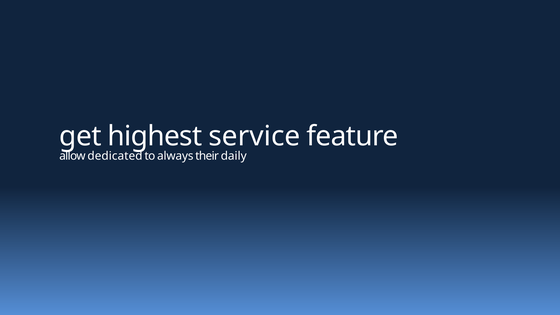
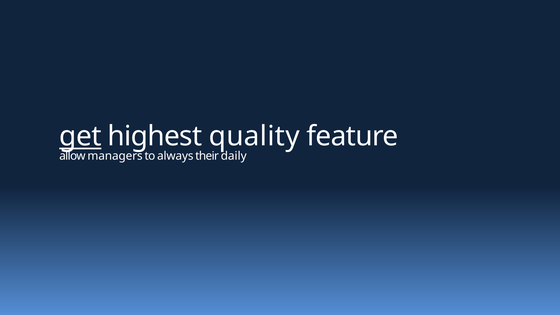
get underline: none -> present
service: service -> quality
dedicated: dedicated -> managers
